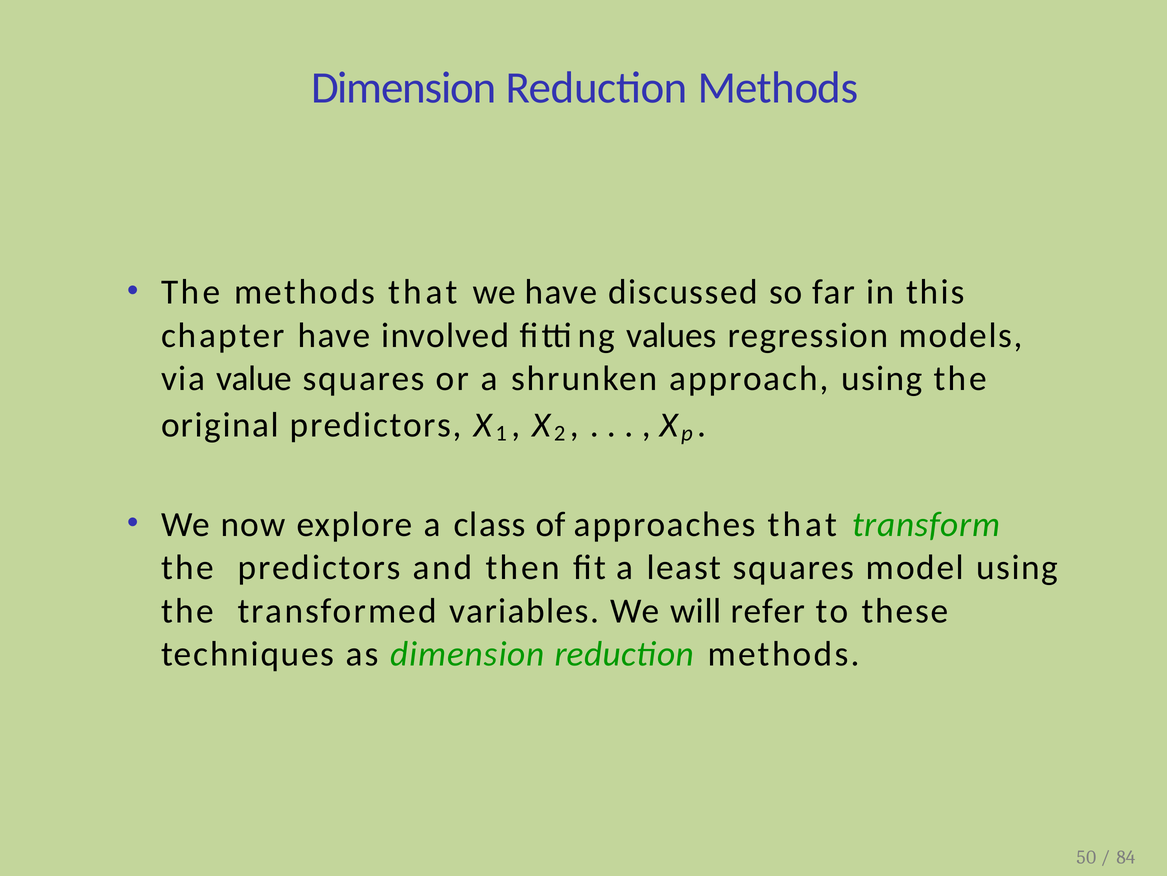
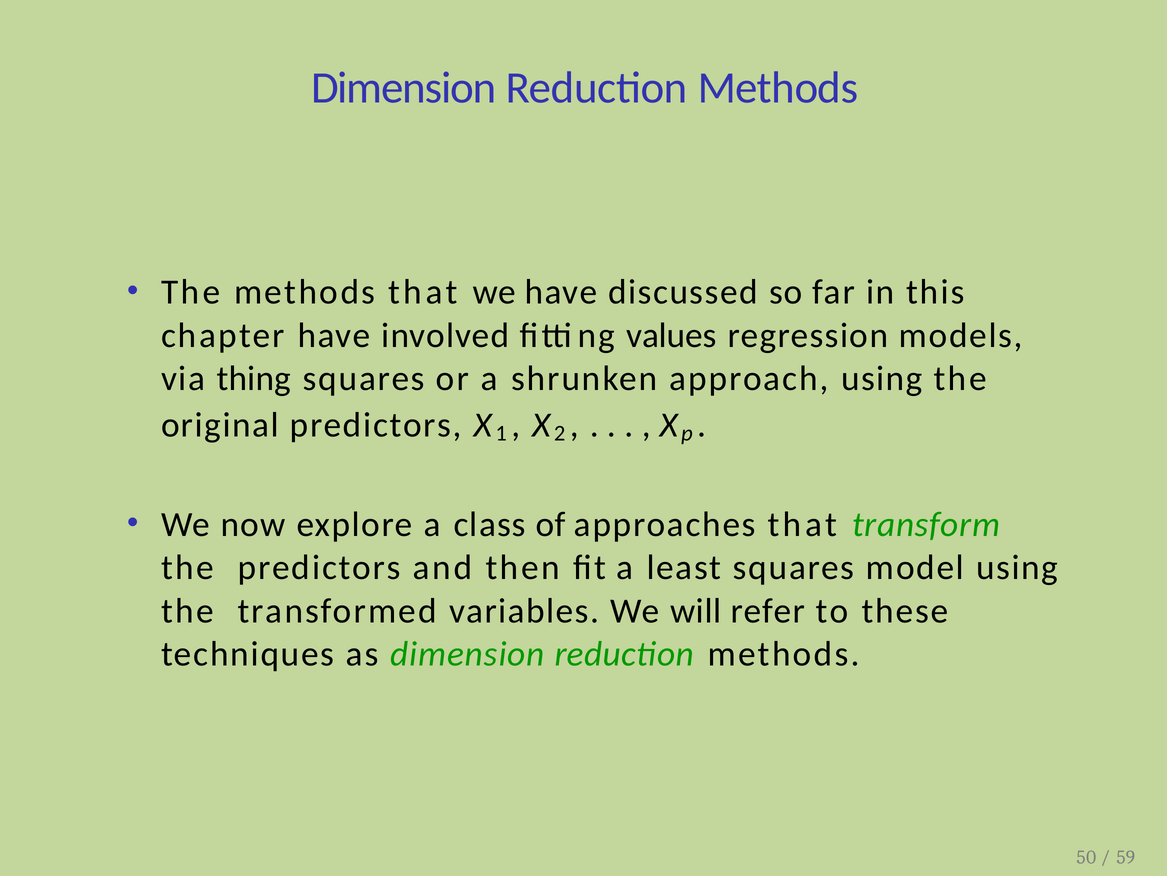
value: value -> thing
84: 84 -> 59
